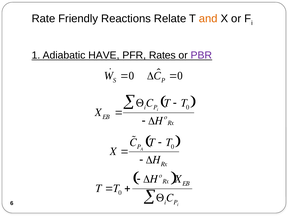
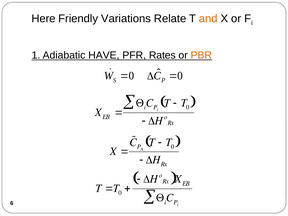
Rate: Rate -> Here
Reactions: Reactions -> Variations
PBR colour: purple -> orange
